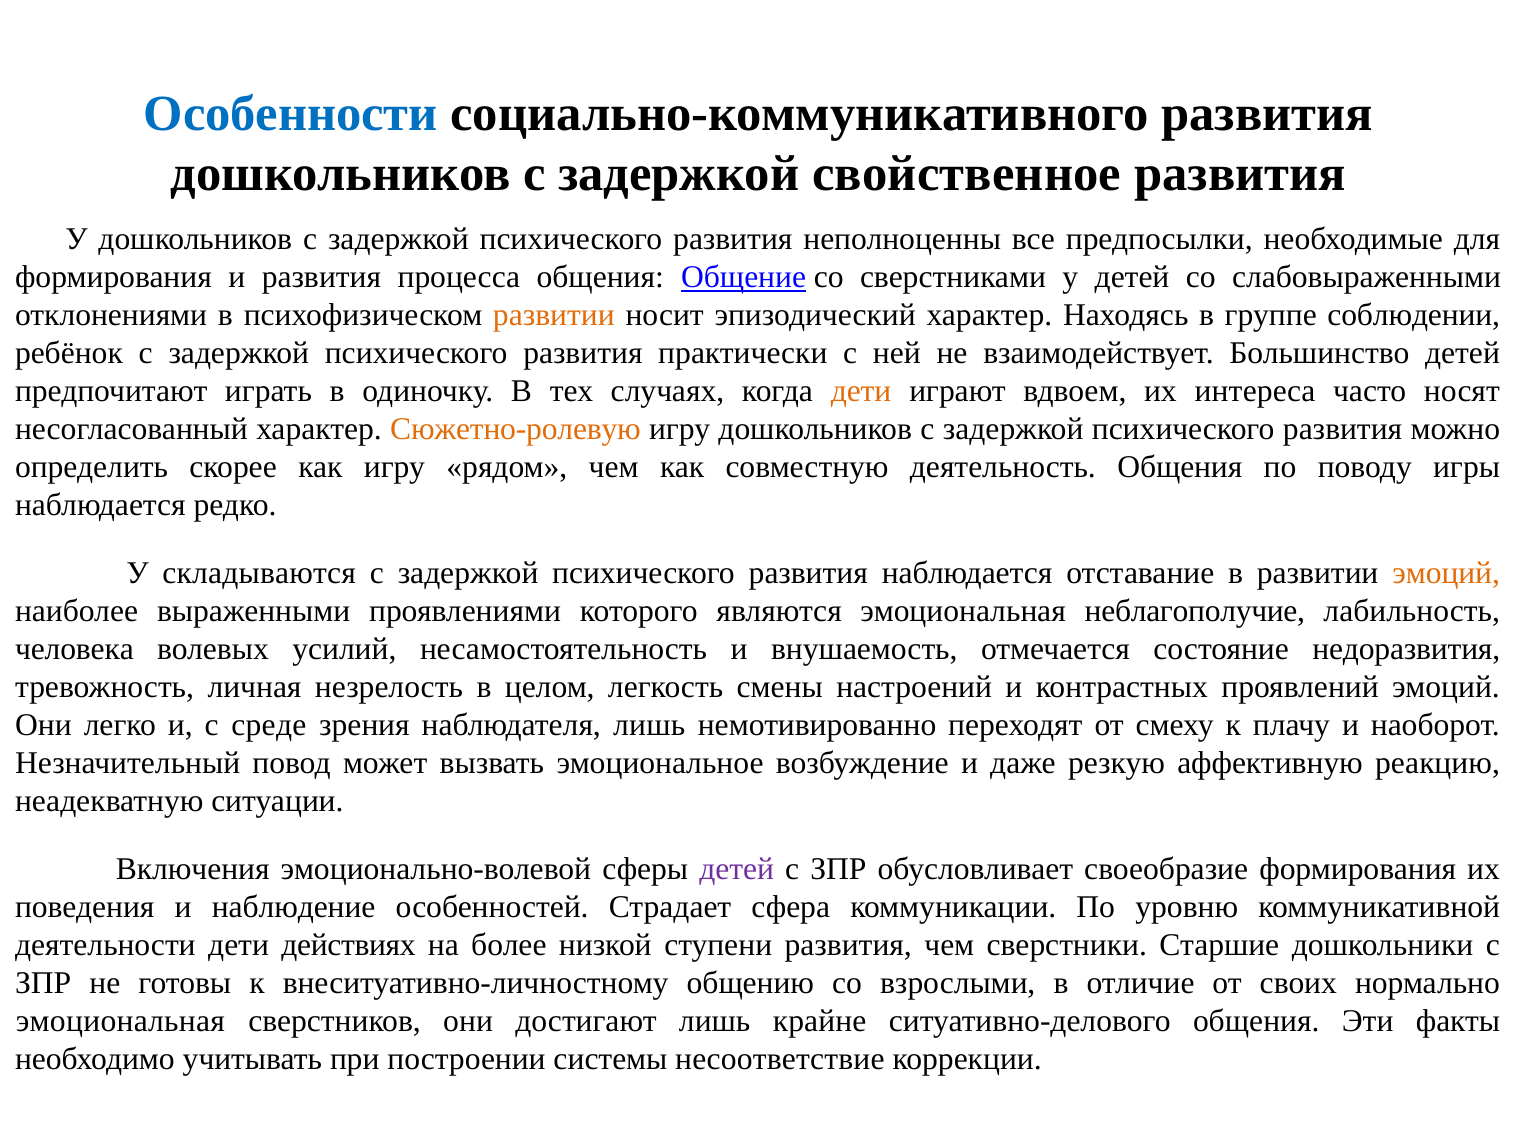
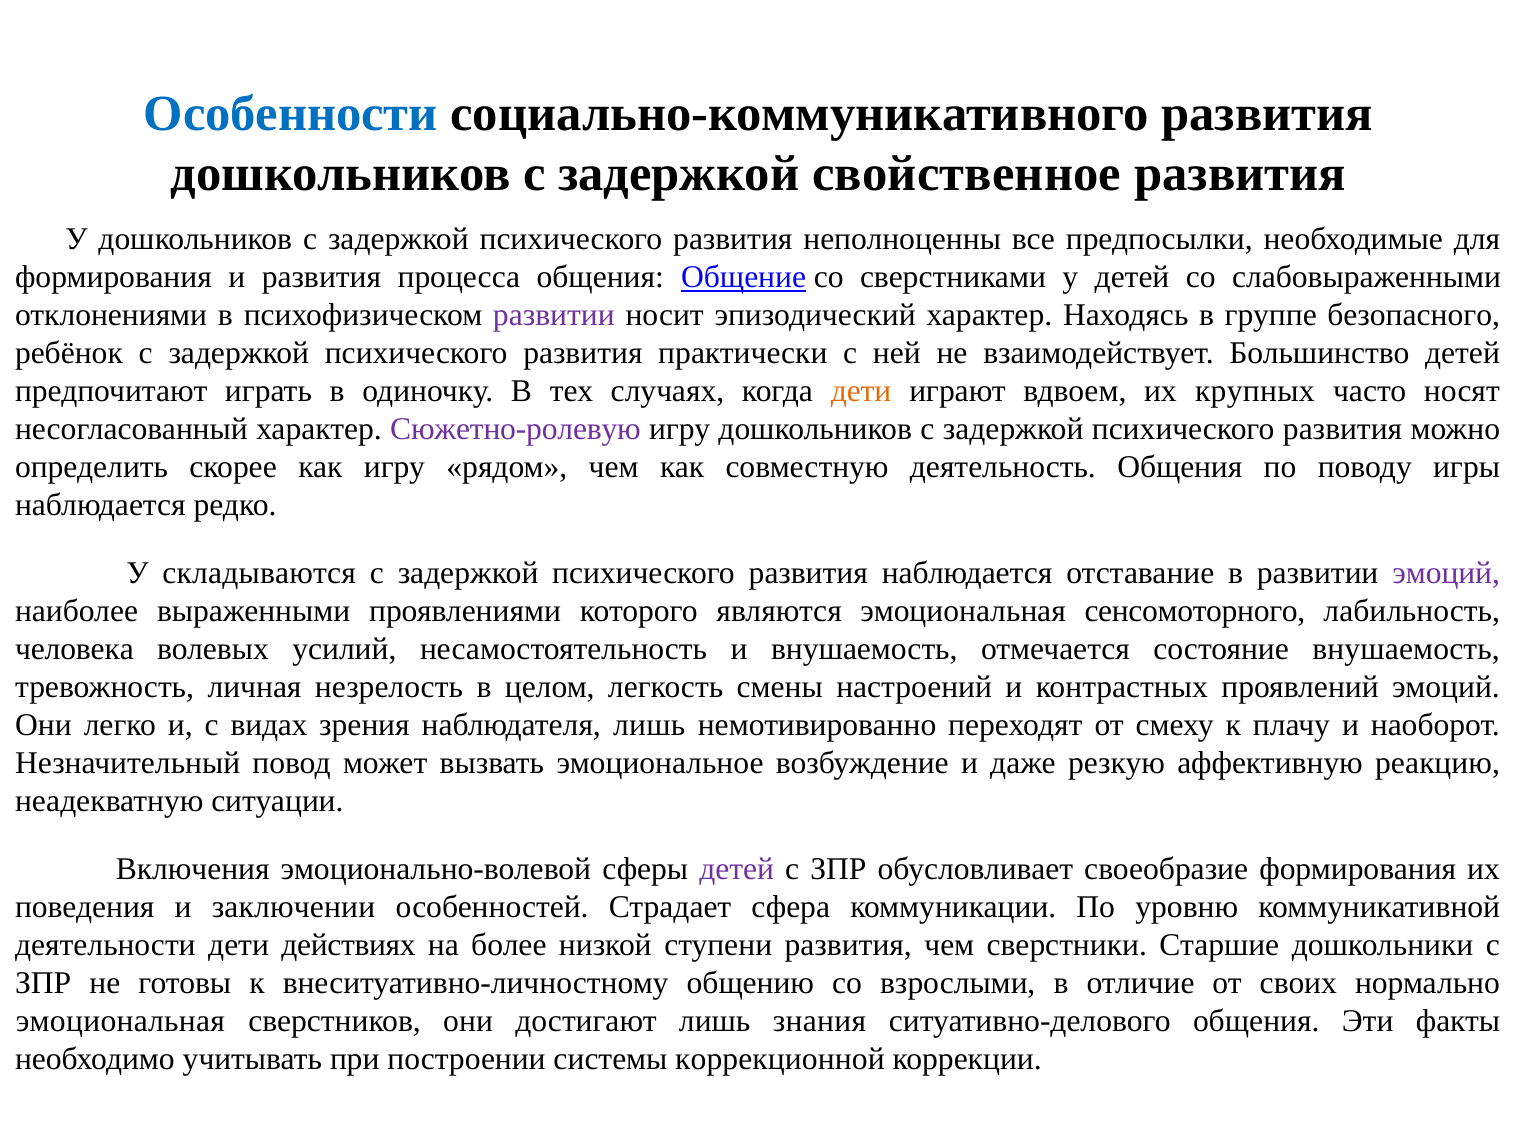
развитии at (554, 315) colour: orange -> purple
соблюдении: соблюдении -> безопасного
интереса: интереса -> крупных
Сюжетно-ролевую colour: orange -> purple
эмоций at (1446, 573) colour: orange -> purple
неблагополучие: неблагополучие -> сенсомоторного
состояние недоразвития: недоразвития -> внушаемость
среде: среде -> видах
наблюдение: наблюдение -> заключении
крайне: крайне -> знания
несоответствие: несоответствие -> коррекционной
